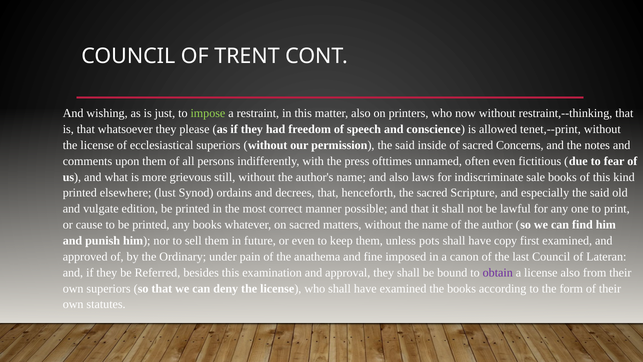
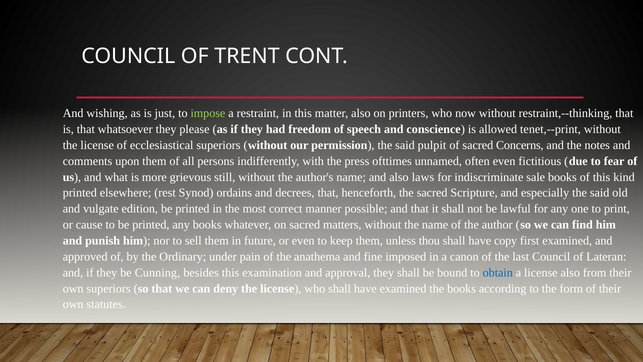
inside: inside -> pulpit
lust: lust -> rest
pots: pots -> thou
Referred: Referred -> Cunning
obtain colour: purple -> blue
